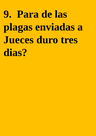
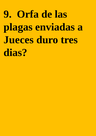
Para: Para -> Orfa
